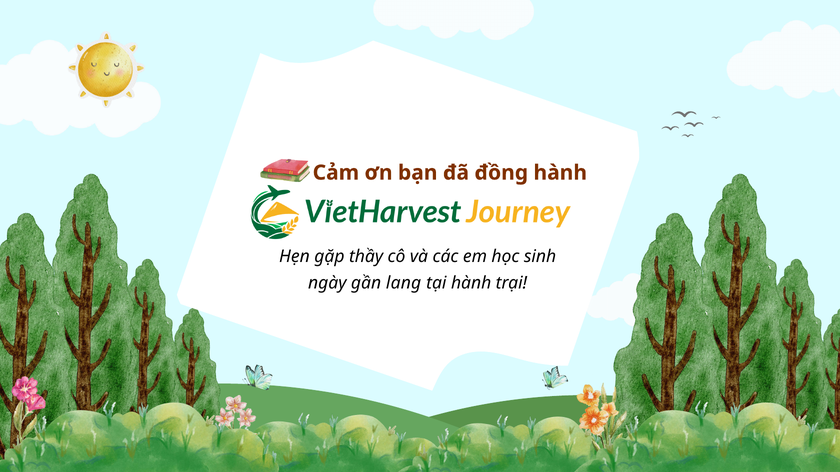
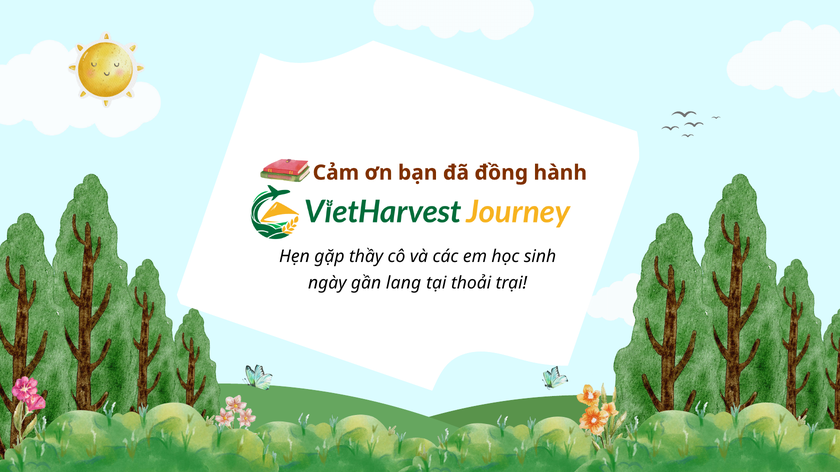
tại hành: hành -> thoải
